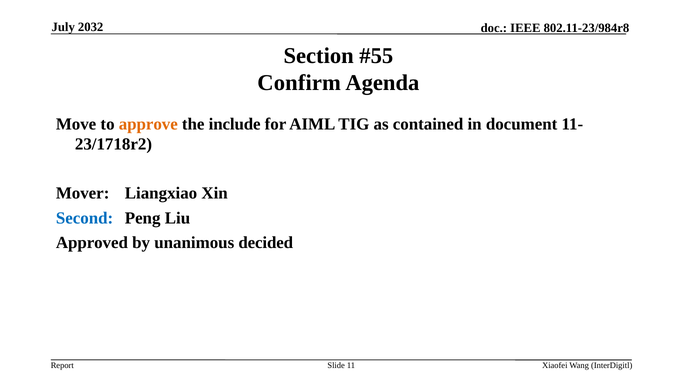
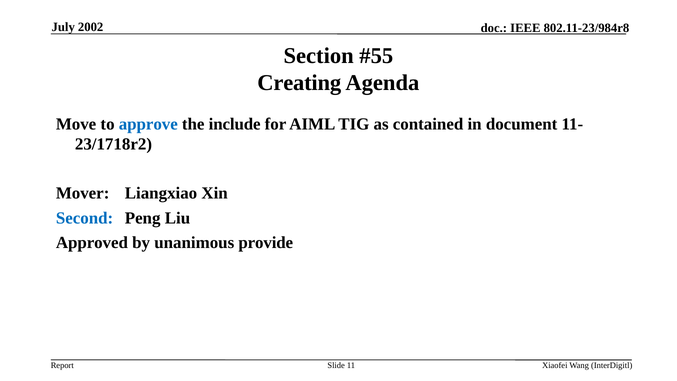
2032: 2032 -> 2002
Confirm: Confirm -> Creating
approve colour: orange -> blue
decided: decided -> provide
